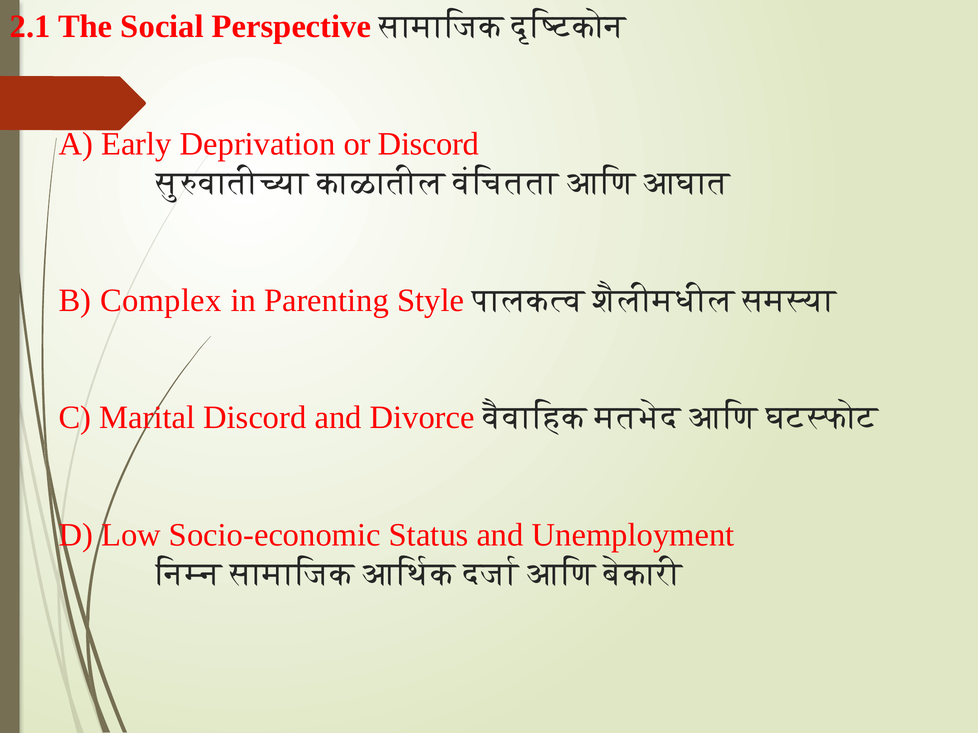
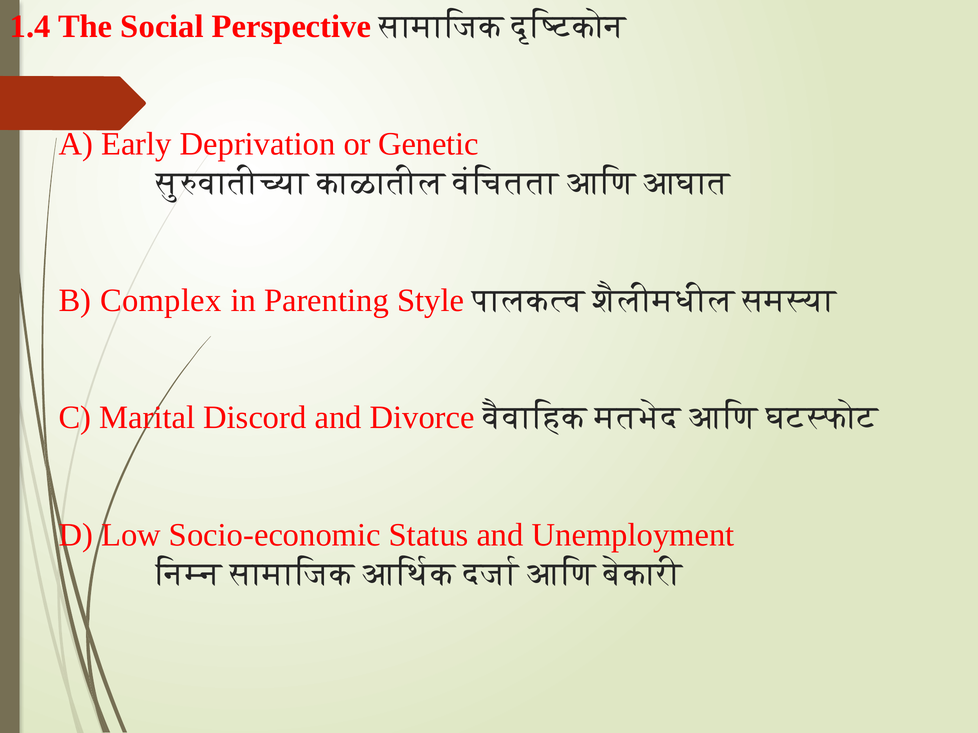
2.1: 2.1 -> 1.4
or Discord: Discord -> Genetic
